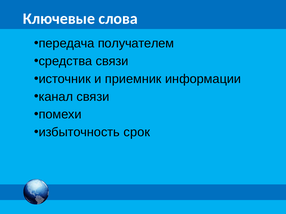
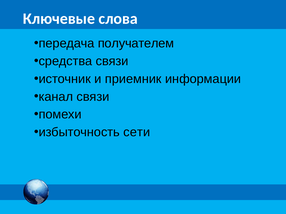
срок: срок -> сети
